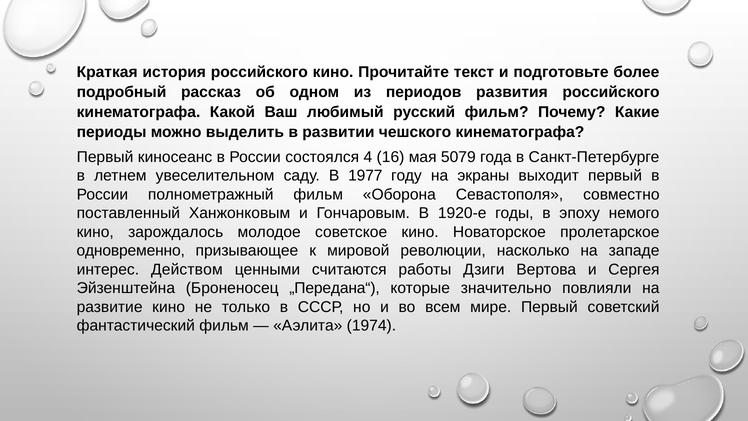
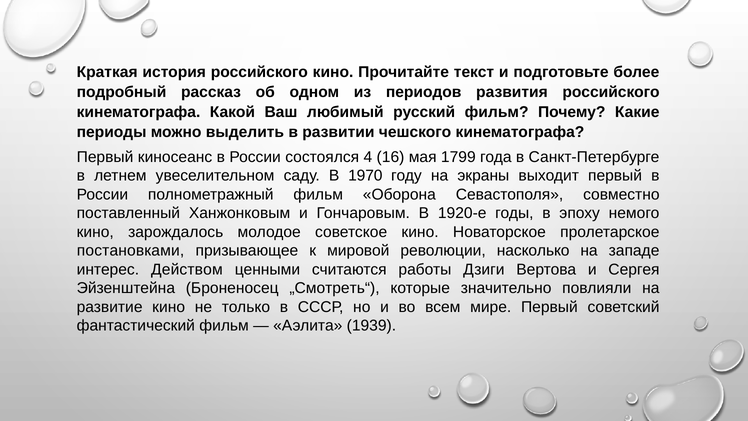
5079: 5079 -> 1799
1977: 1977 -> 1970
одновременно: одновременно -> постановками
„Передана“: „Передана“ -> „Смотреть“
1974: 1974 -> 1939
